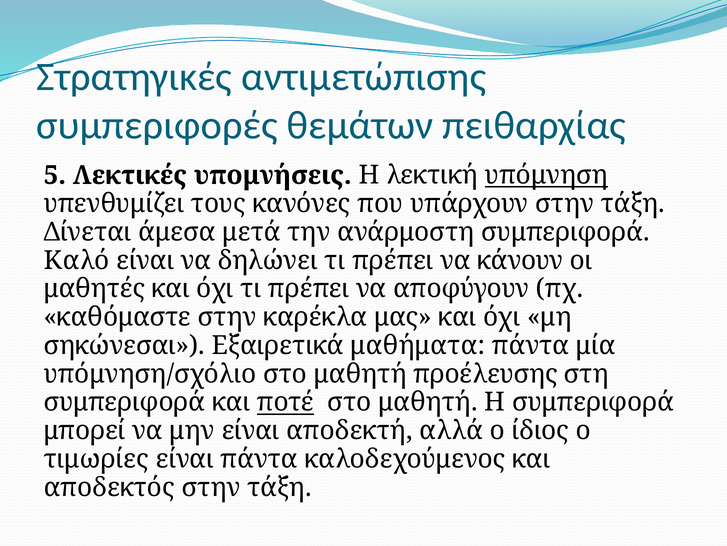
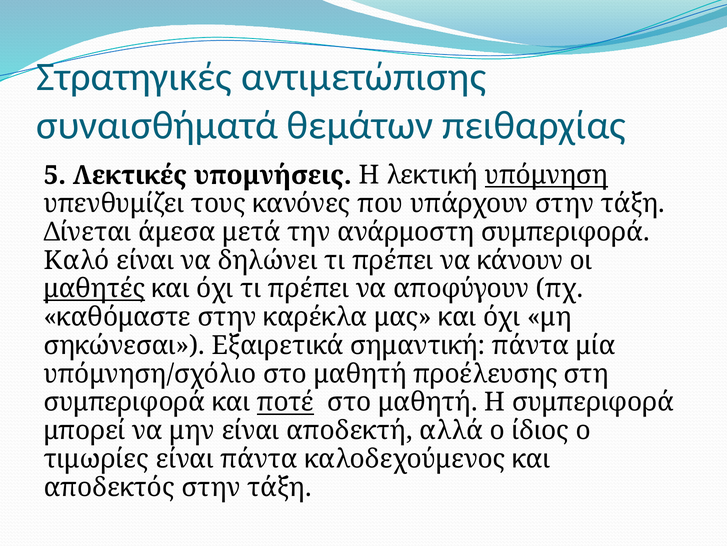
συμπεριφορές: συμπεριφορές -> συναισθήματά
μαθητές underline: none -> present
μαθήματα: μαθήματα -> σημαντική
